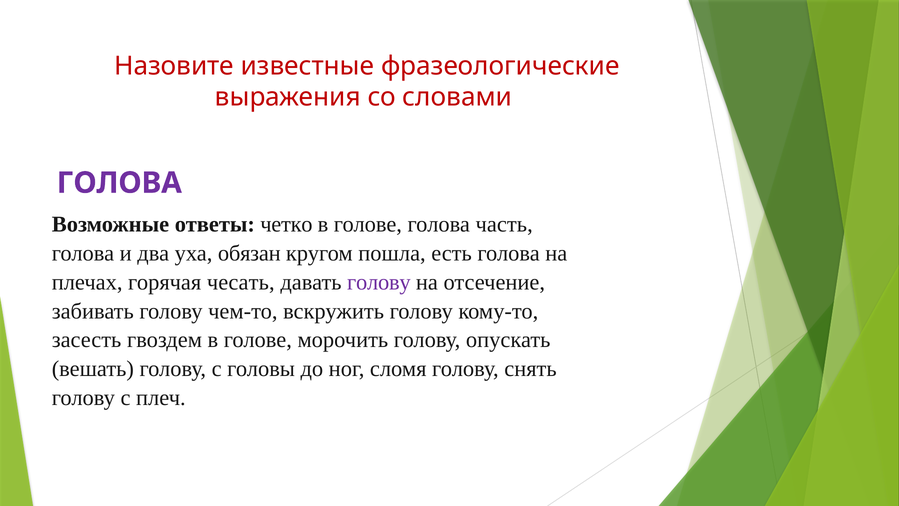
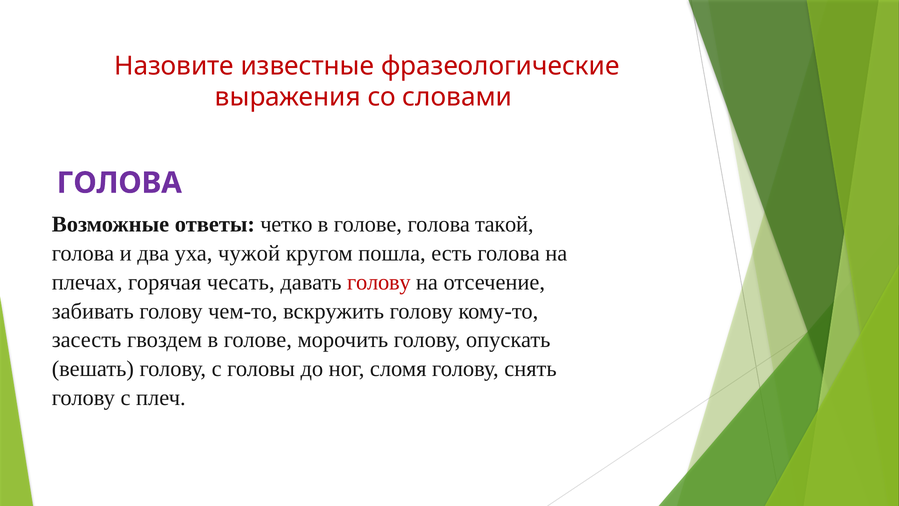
часть: часть -> такой
обязан: обязан -> чужой
голову at (379, 282) colour: purple -> red
